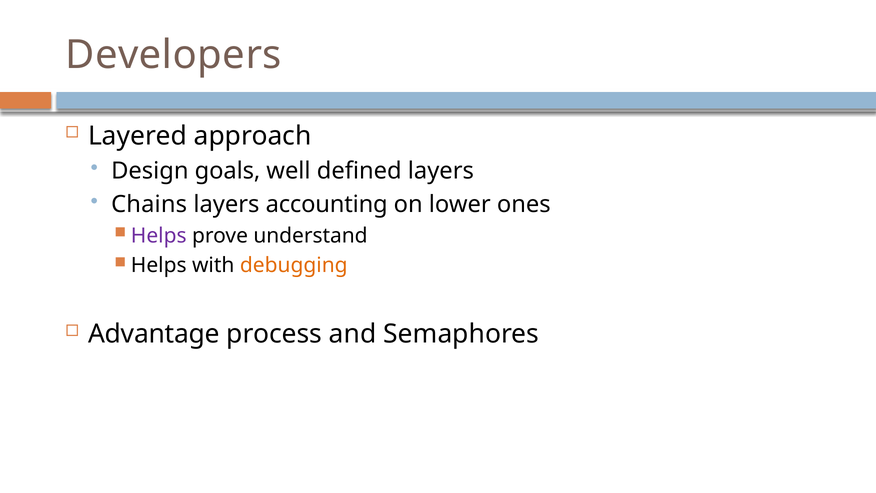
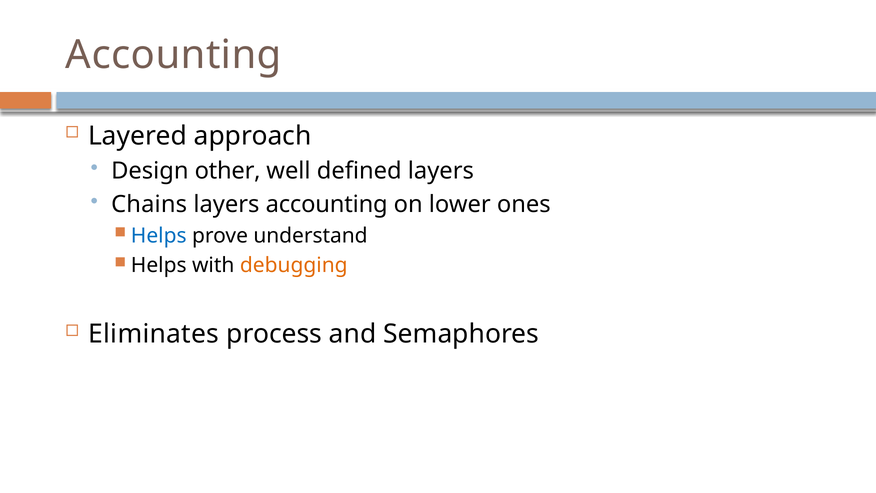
Developers at (174, 55): Developers -> Accounting
goals: goals -> other
Helps at (159, 236) colour: purple -> blue
Advantage: Advantage -> Eliminates
